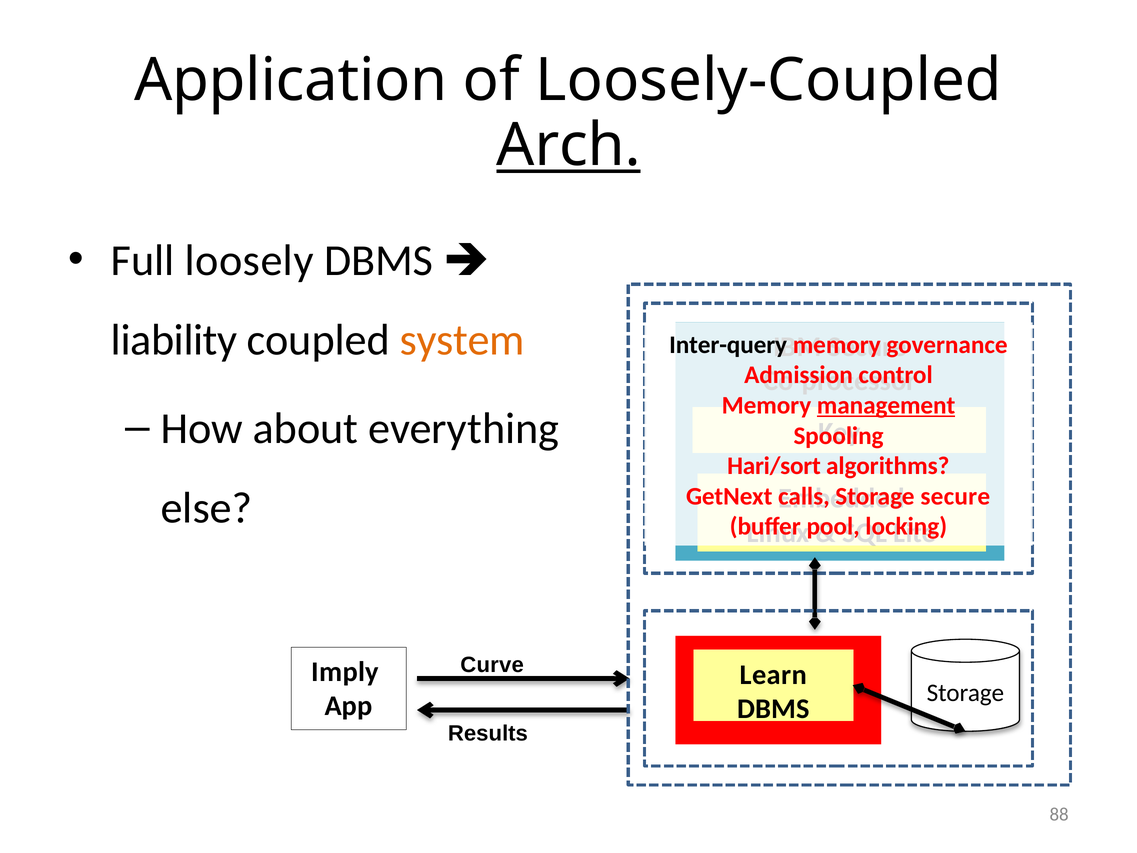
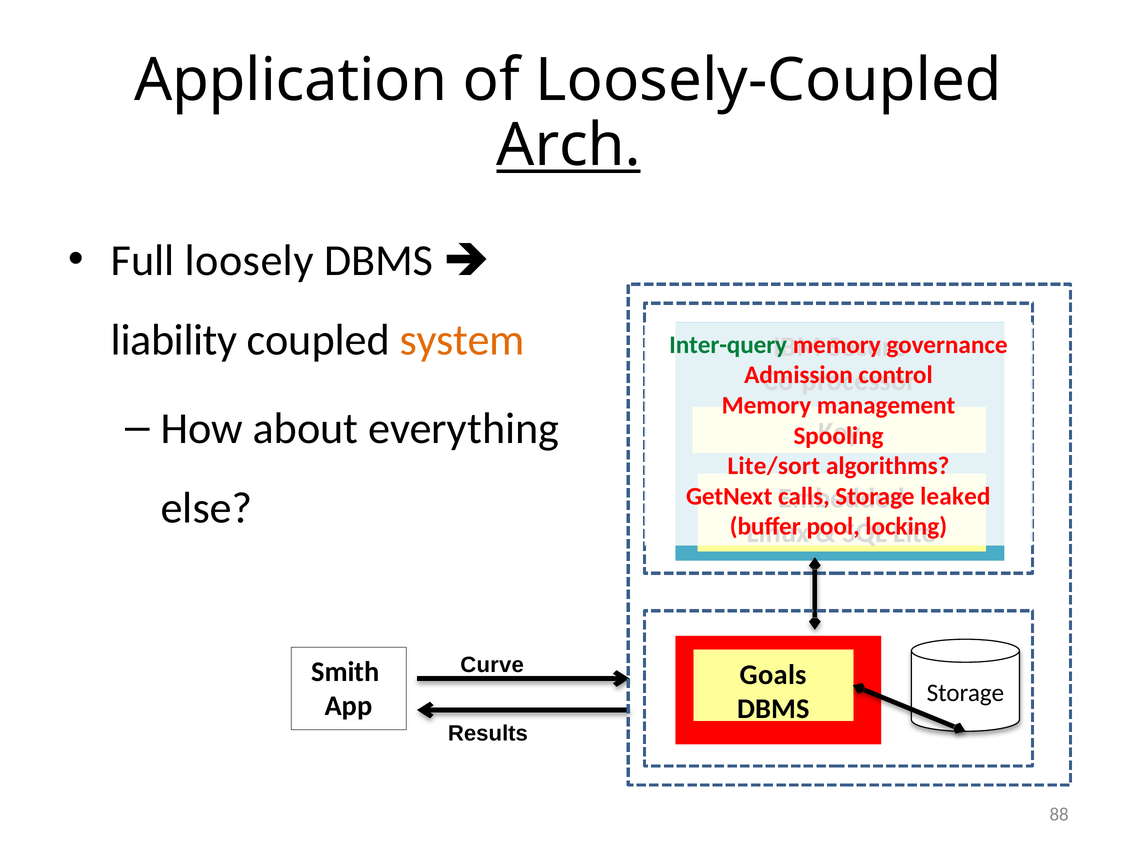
Inter-query colour: black -> green
management underline: present -> none
Hari/sort: Hari/sort -> Lite/sort
secure at (955, 496): secure -> leaked
Imply: Imply -> Smith
Learn: Learn -> Goals
